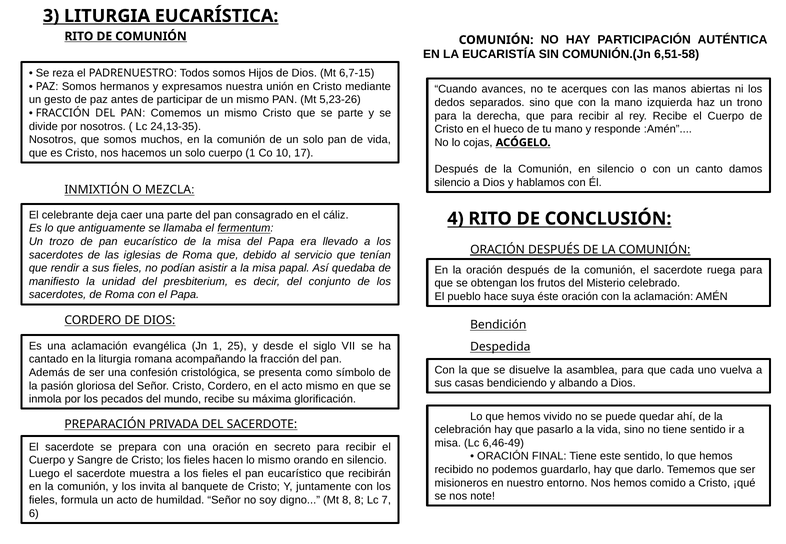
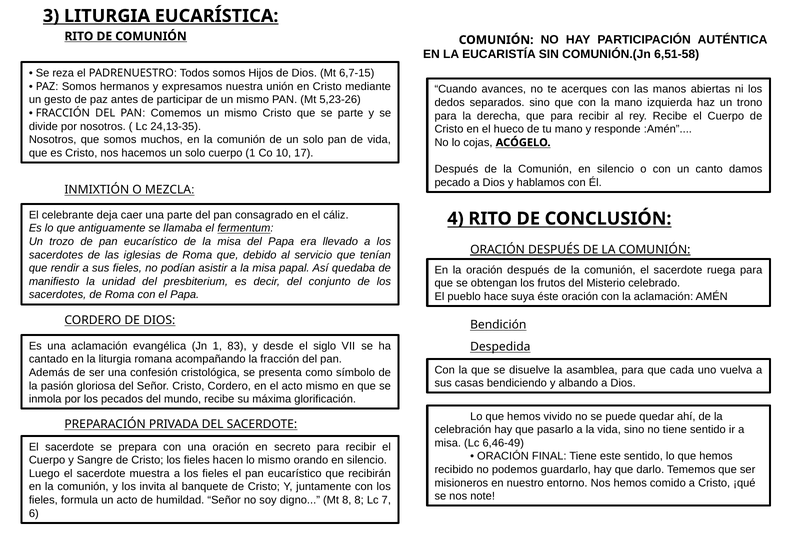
silencio at (452, 183): silencio -> pecado
25: 25 -> 83
